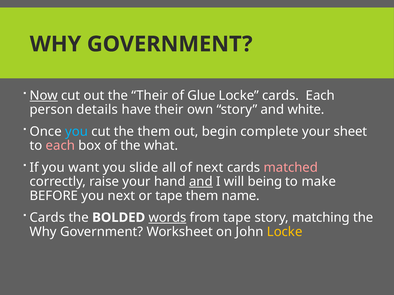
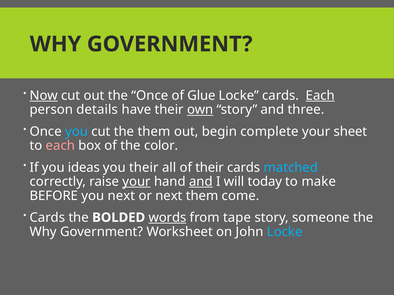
the Their: Their -> Once
Each at (320, 96) underline: none -> present
own underline: none -> present
white: white -> three
what: what -> color
want: want -> ideas
you slide: slide -> their
of next: next -> their
matched colour: pink -> light blue
your at (137, 182) underline: none -> present
being: being -> today
or tape: tape -> next
name: name -> come
matching: matching -> someone
Locke at (285, 232) colour: yellow -> light blue
